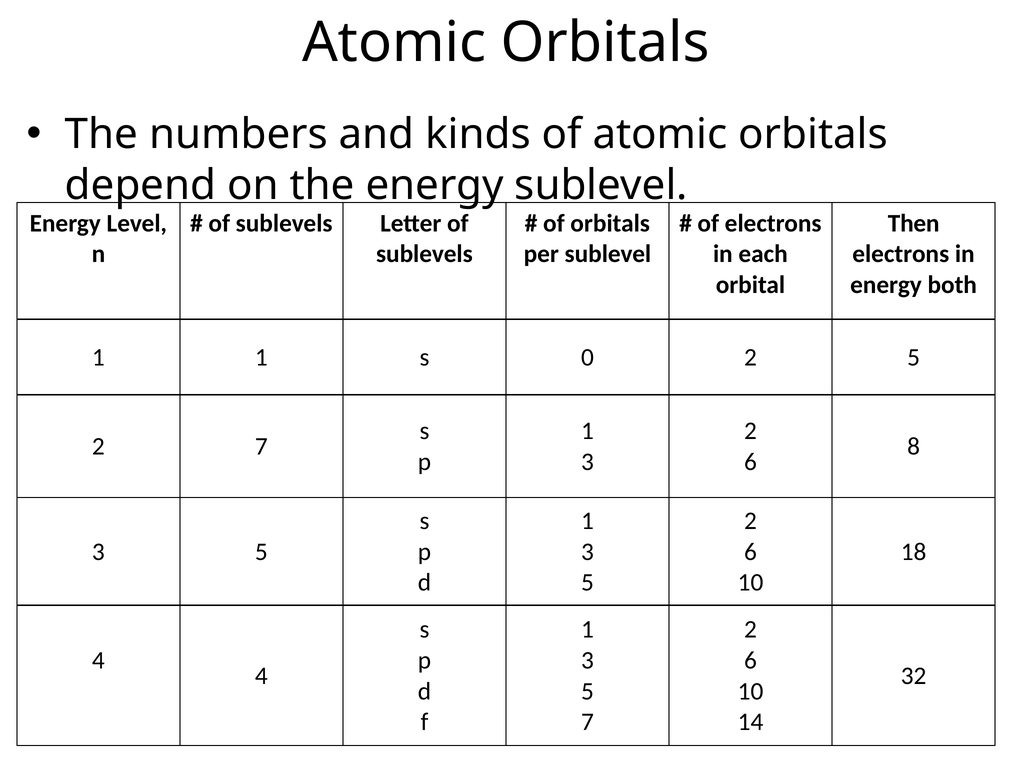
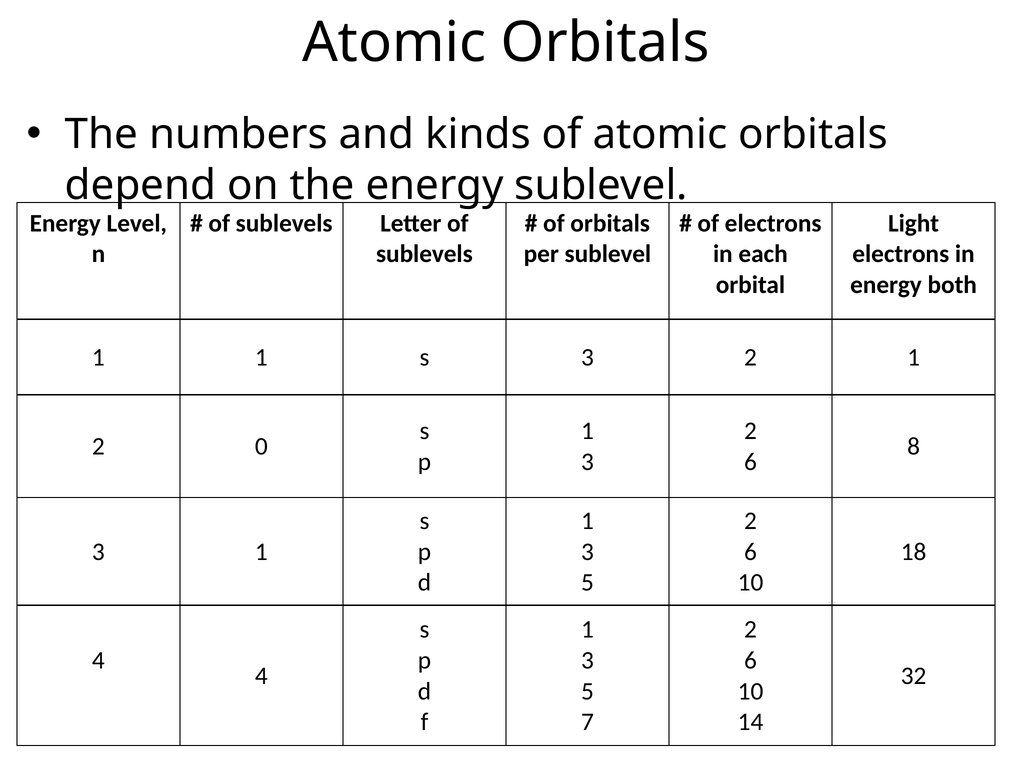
Then: Then -> Light
s 0: 0 -> 3
2 5: 5 -> 1
2 7: 7 -> 0
5 at (261, 552): 5 -> 1
